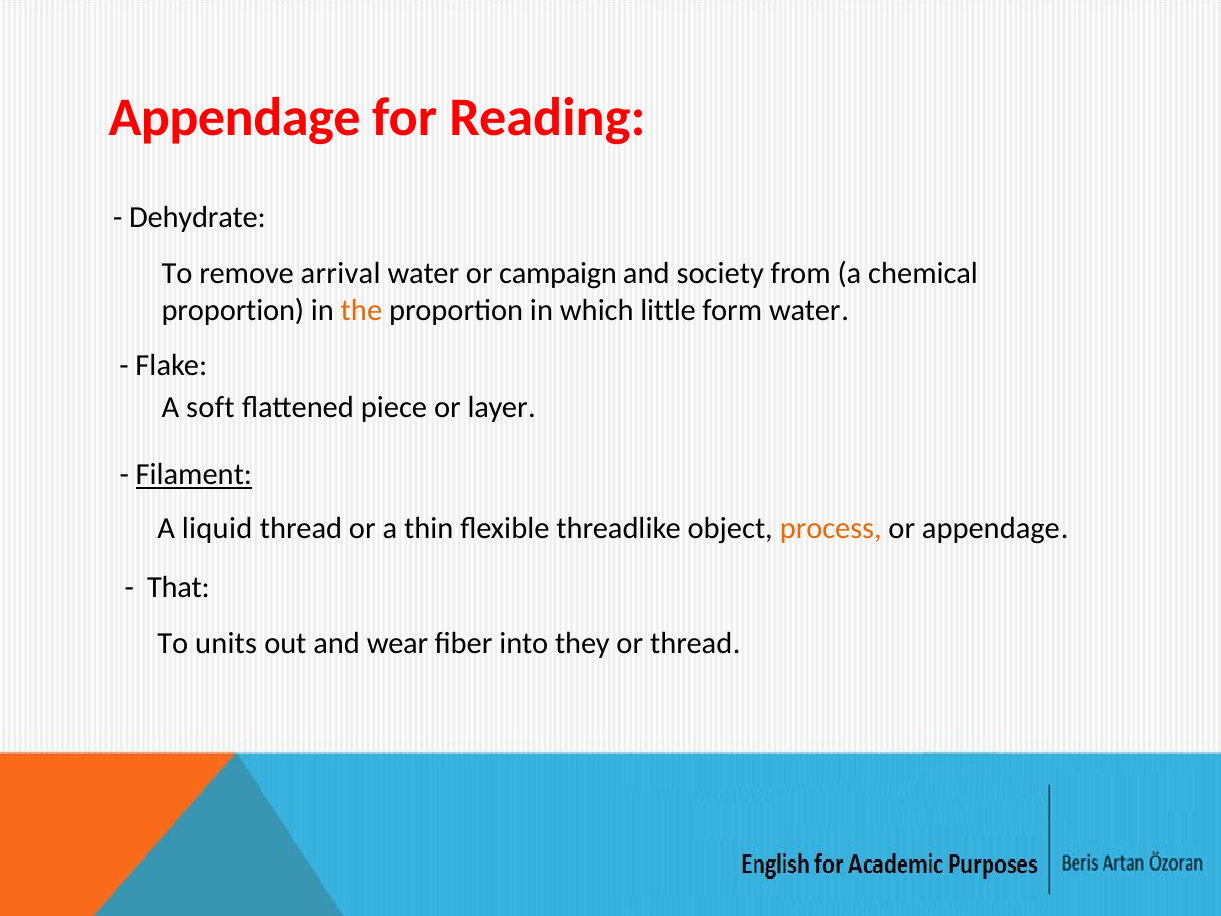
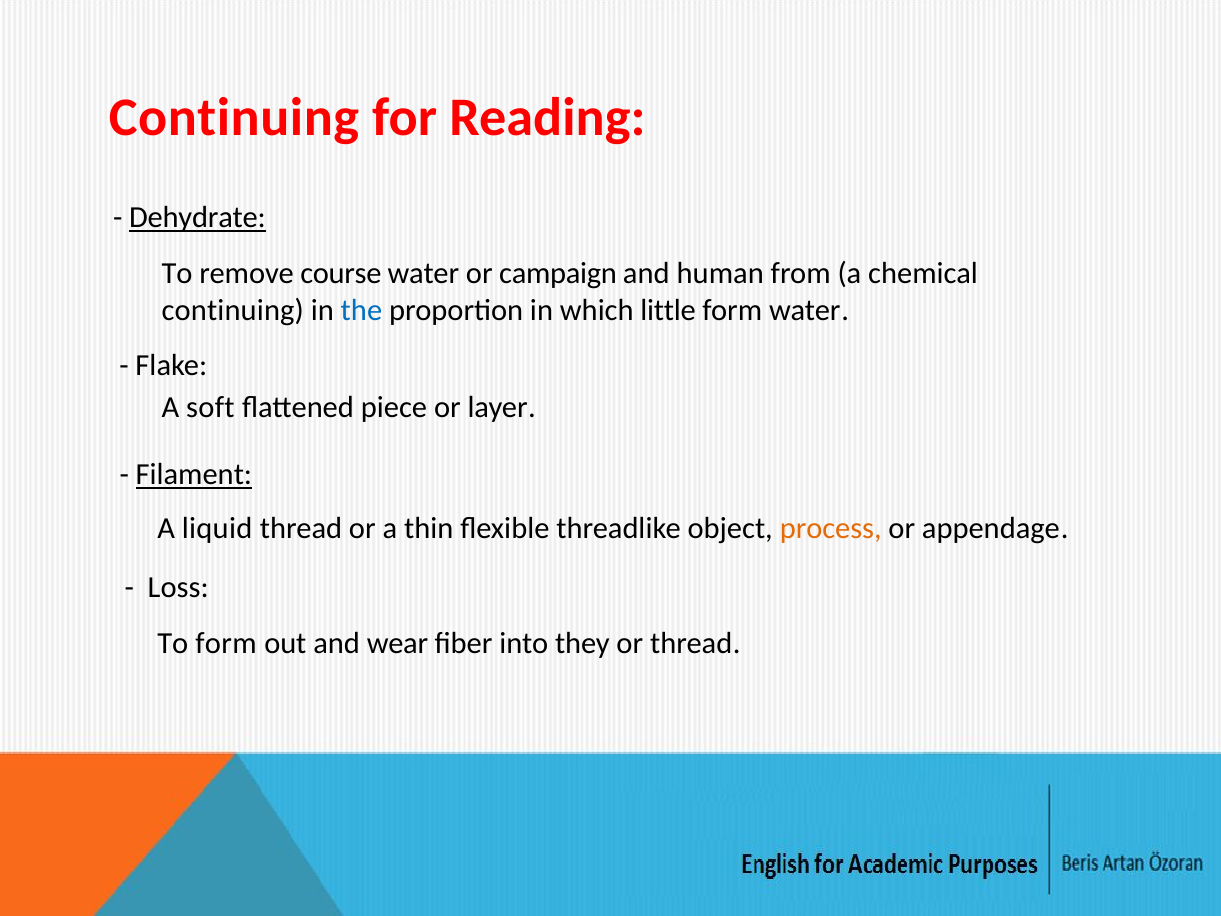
Appendage at (235, 118): Appendage -> Continuing
Dehydrate underline: none -> present
arrival: arrival -> course
society: society -> human
proportion at (233, 310): proportion -> continuing
the colour: orange -> blue
That: That -> Loss
To units: units -> form
